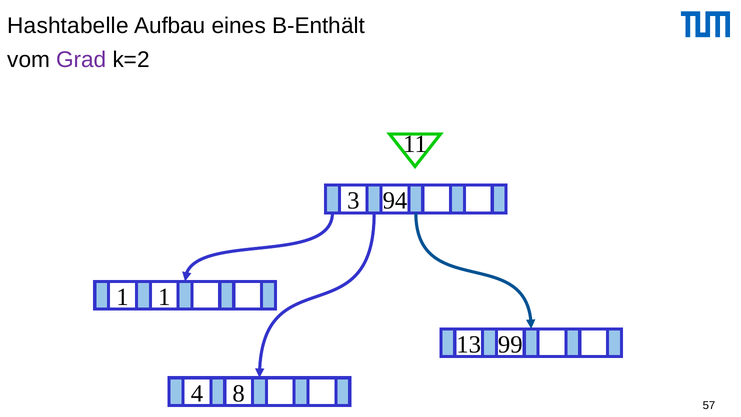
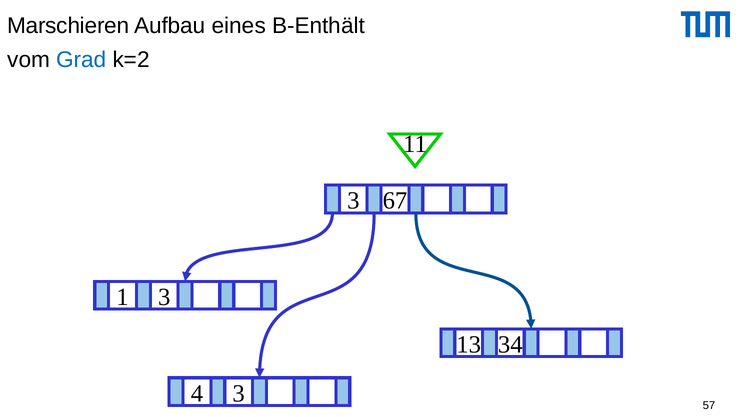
Hashtabelle: Hashtabelle -> Marschieren
Grad colour: purple -> blue
94: 94 -> 67
1 1: 1 -> 3
99: 99 -> 34
4 8: 8 -> 3
